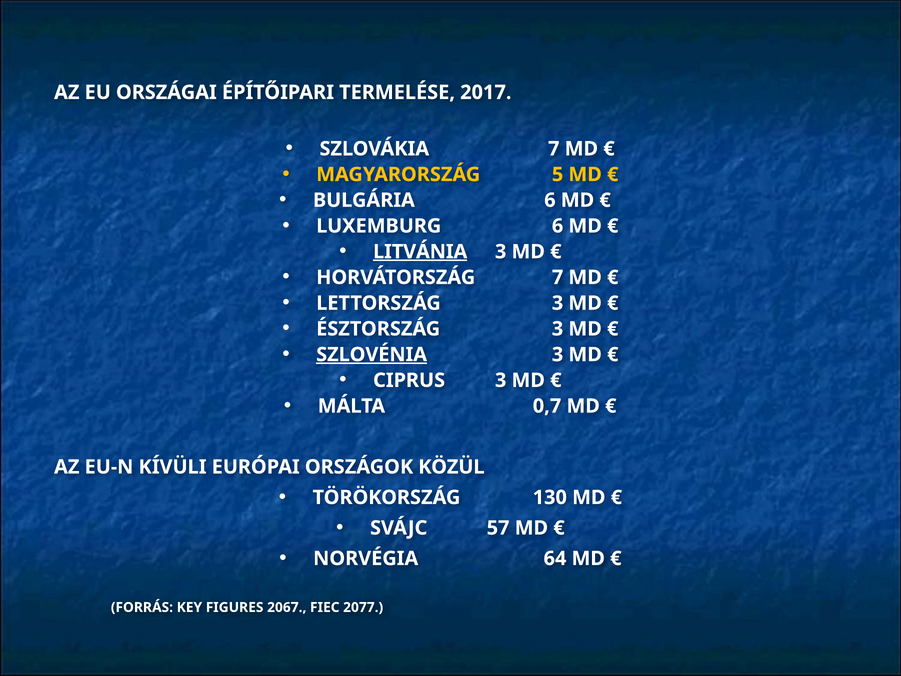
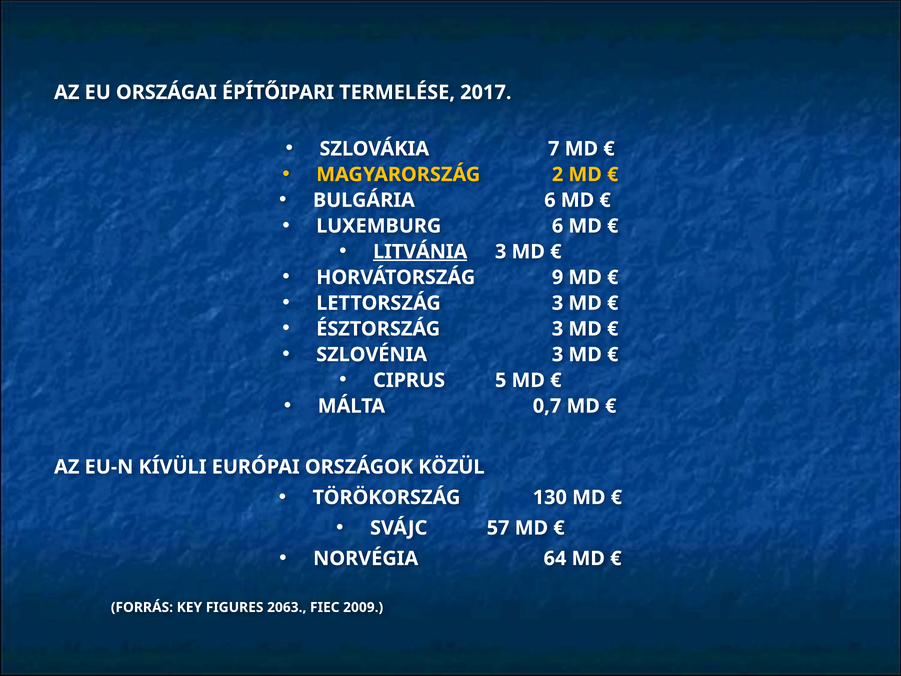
5: 5 -> 2
HORVÁTORSZÁG 7: 7 -> 9
SZLOVÉNIA underline: present -> none
CIPRUS 3: 3 -> 5
2067: 2067 -> 2063
2077: 2077 -> 2009
